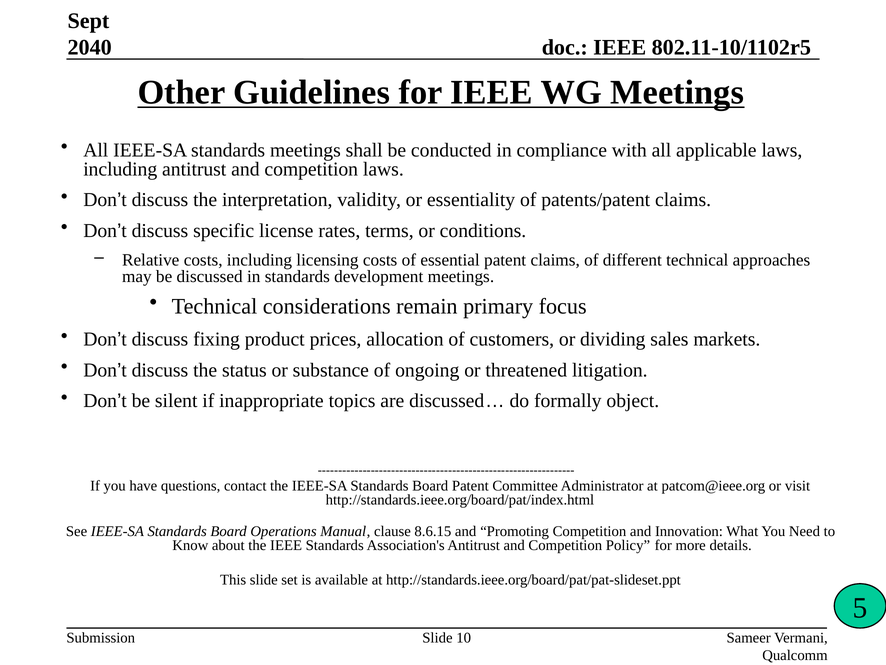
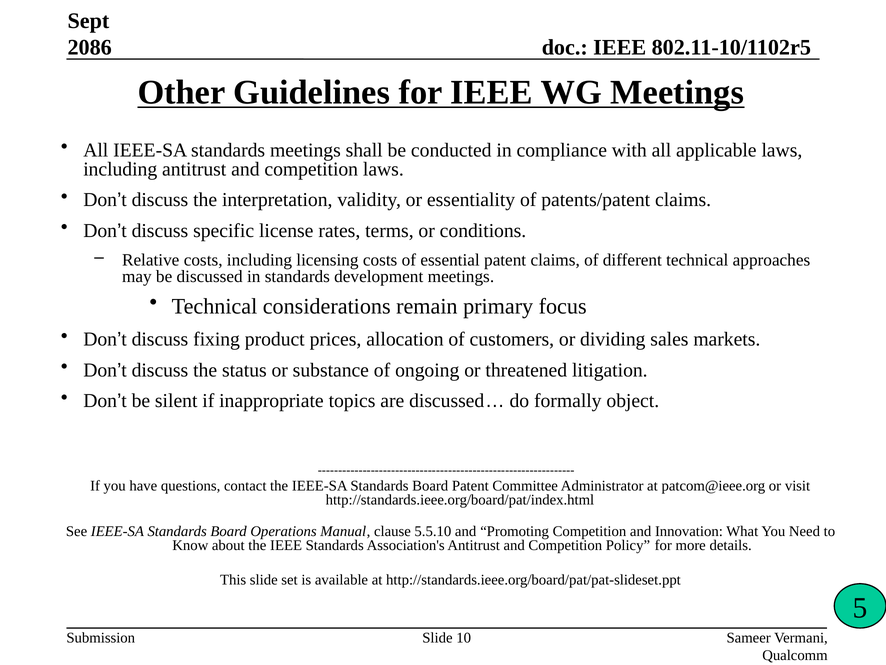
2040: 2040 -> 2086
8.6.15: 8.6.15 -> 5.5.10
